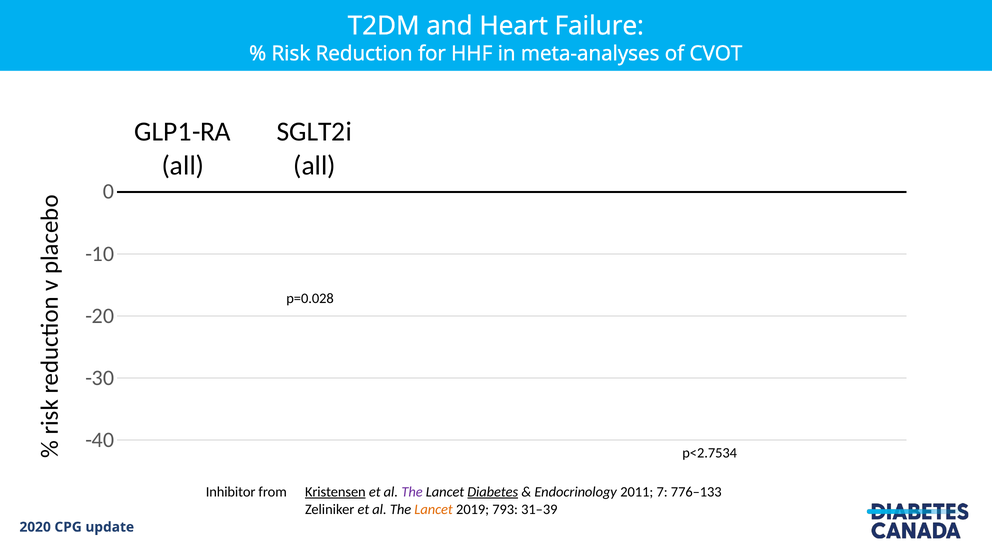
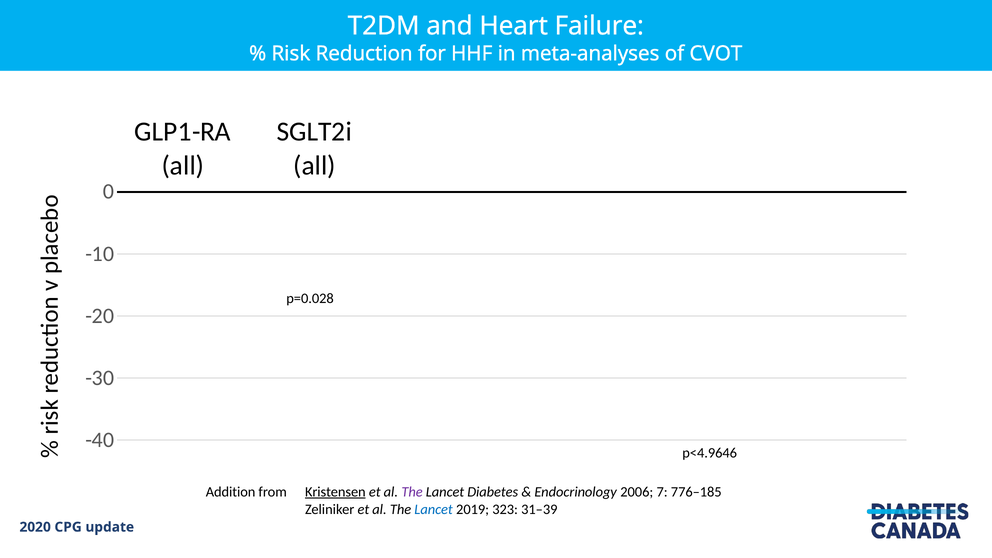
p<2.7534: p<2.7534 -> p<4.9646
Inhibitor: Inhibitor -> Addition
Diabetes underline: present -> none
2011: 2011 -> 2006
776–133: 776–133 -> 776–185
Lancet at (434, 509) colour: orange -> blue
793: 793 -> 323
